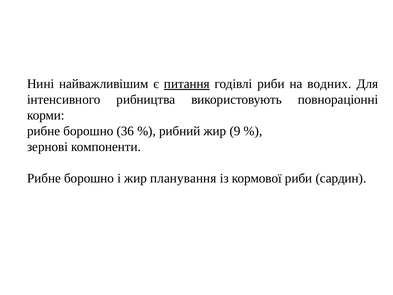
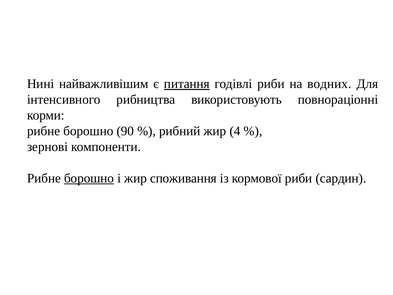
36: 36 -> 90
9: 9 -> 4
борошно at (89, 178) underline: none -> present
планування: планування -> споживання
